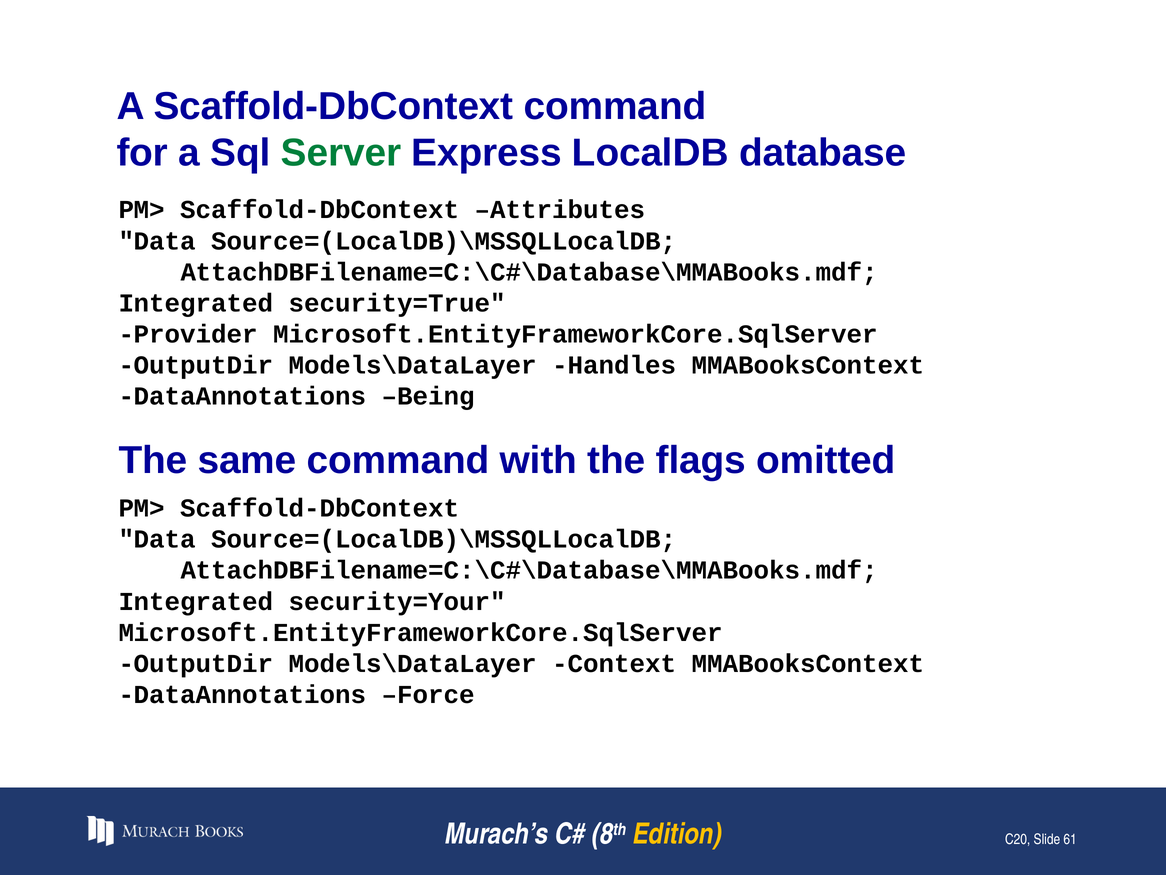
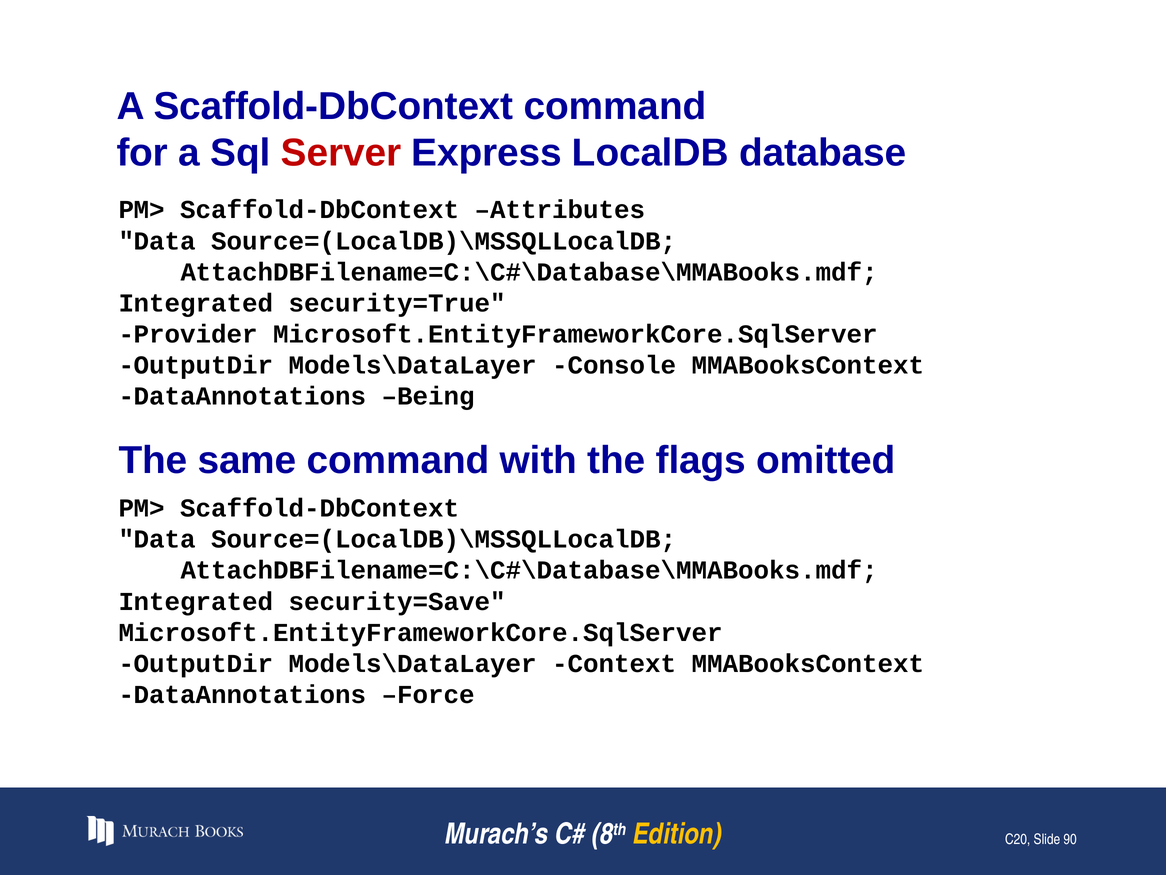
Server colour: green -> red
Handles: Handles -> Console
security=Your: security=Your -> security=Save
61: 61 -> 90
